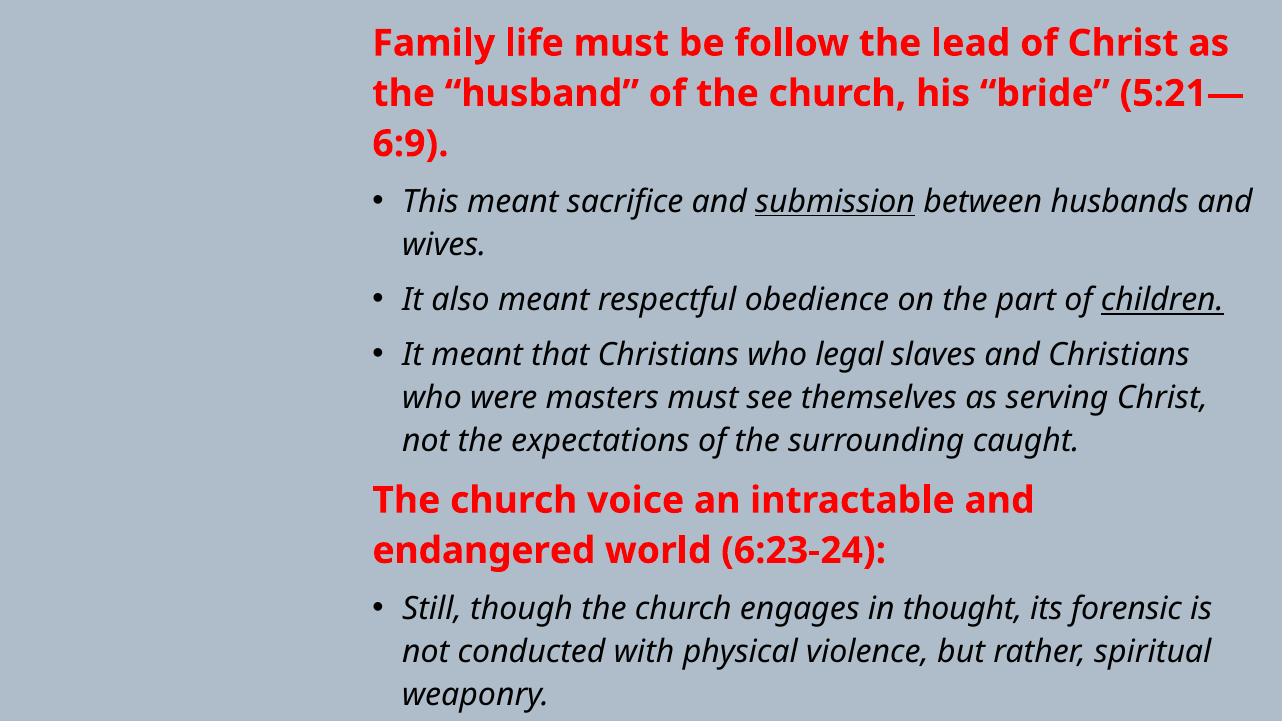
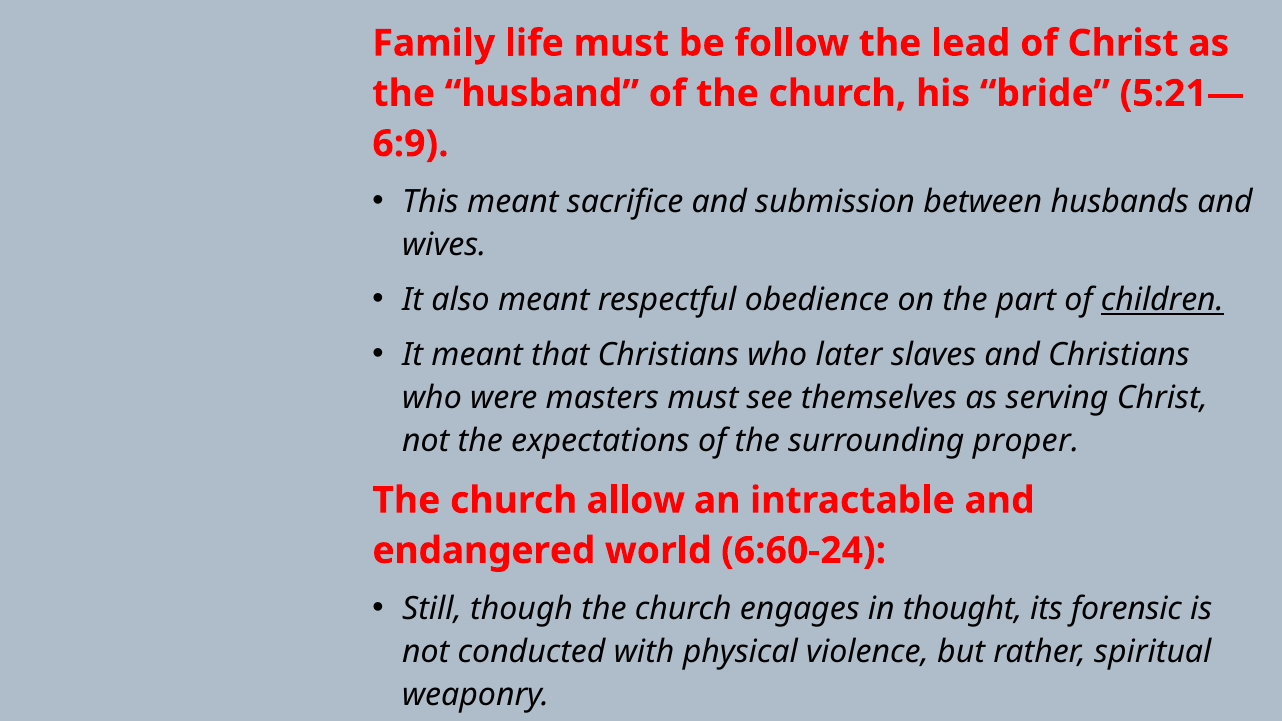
submission underline: present -> none
legal: legal -> later
caught: caught -> proper
voice: voice -> allow
6:23-24: 6:23-24 -> 6:60-24
